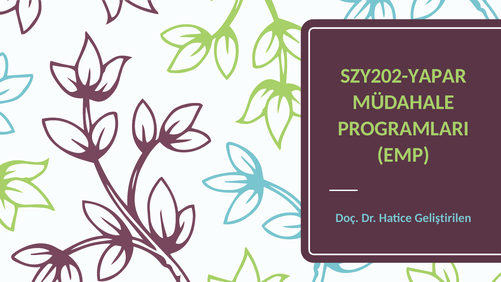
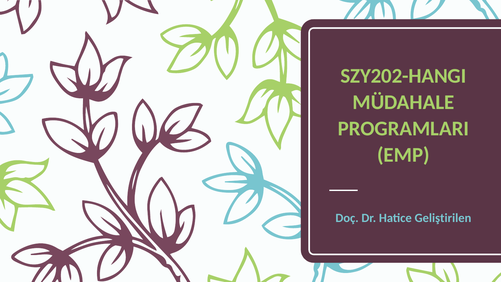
SZY202-YAPAR: SZY202-YAPAR -> SZY202-HANGI
